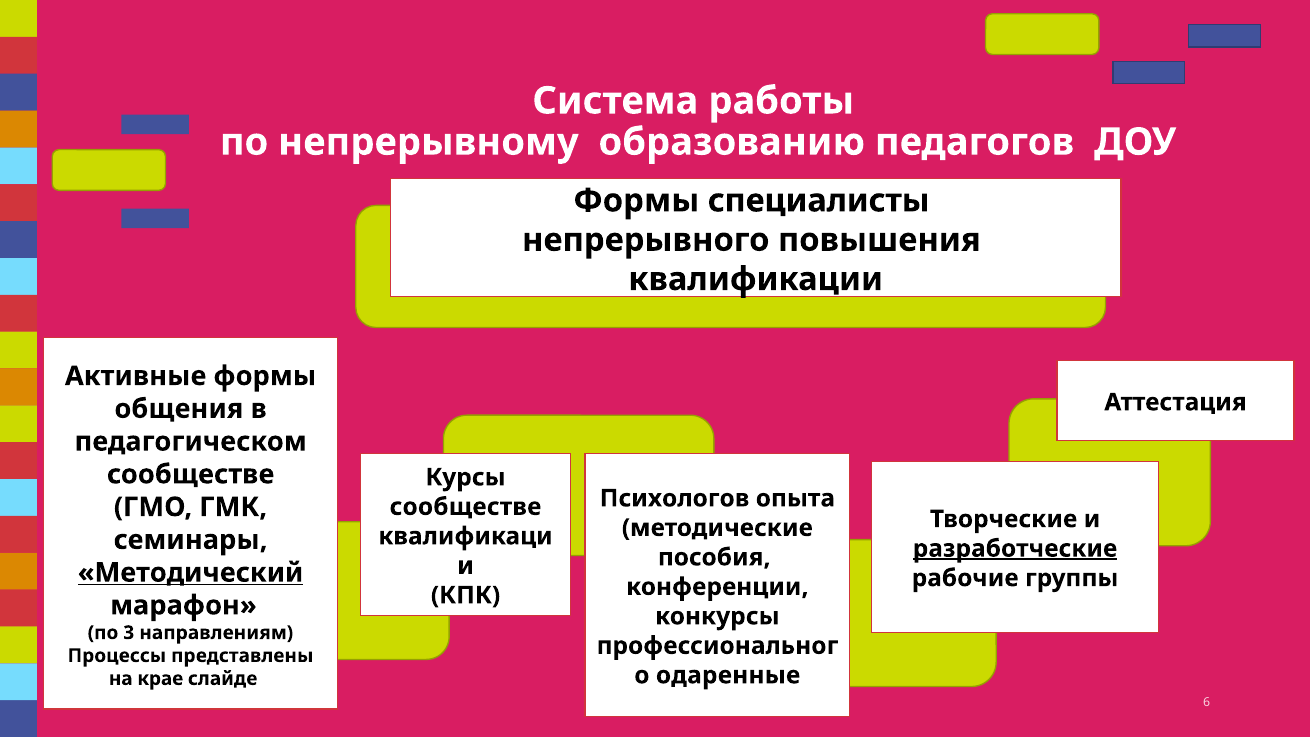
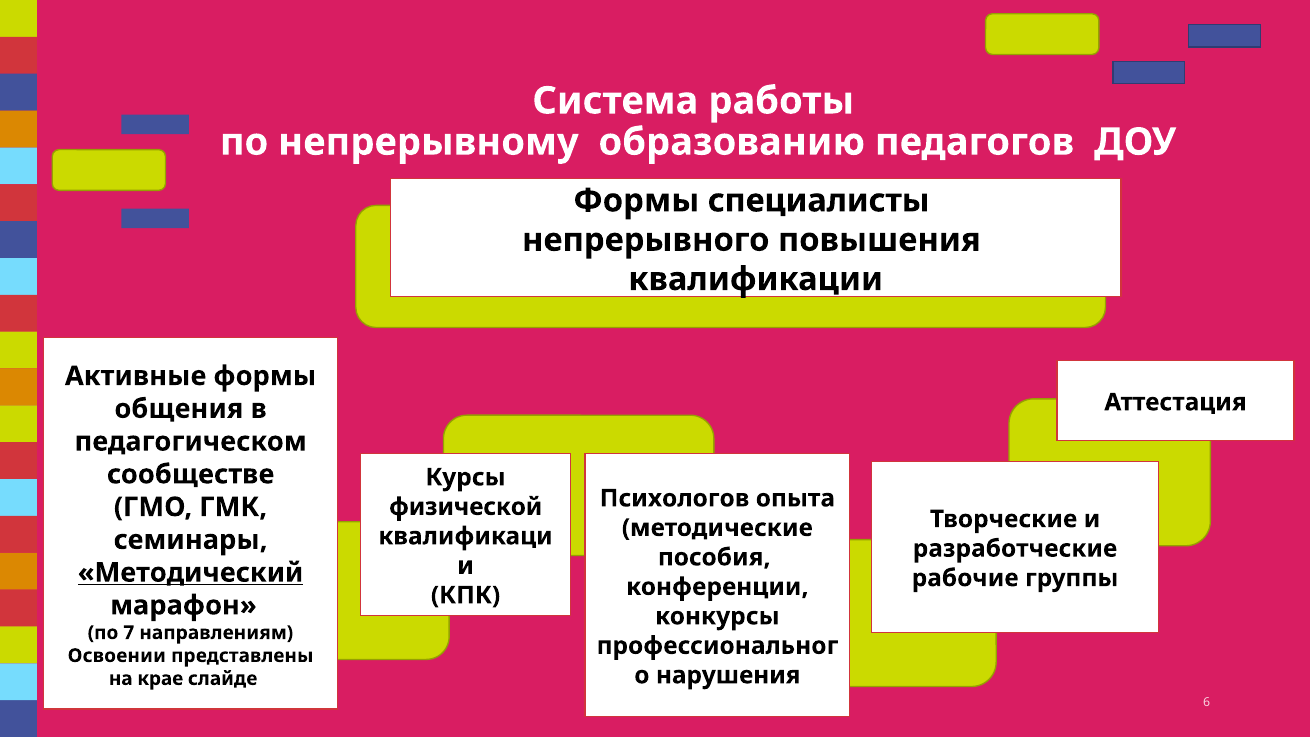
сообществе at (465, 507): сообществе -> физической
разработческие underline: present -> none
3: 3 -> 7
Процессы: Процессы -> Освоении
одаренные: одаренные -> нарушения
